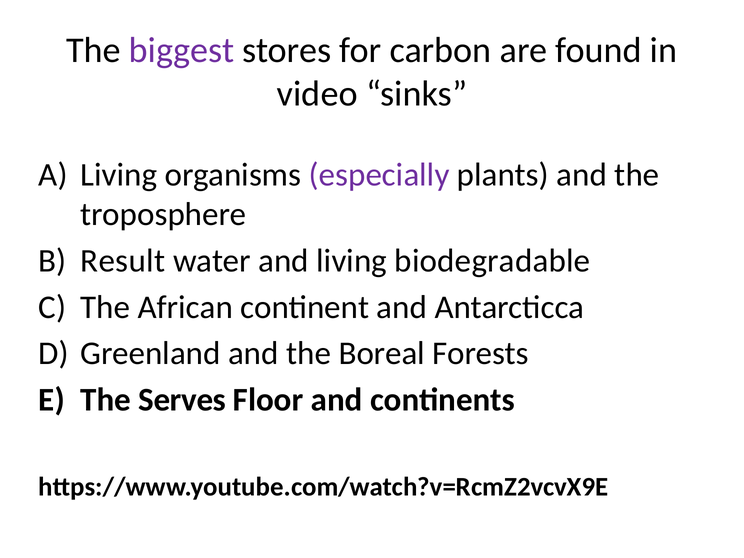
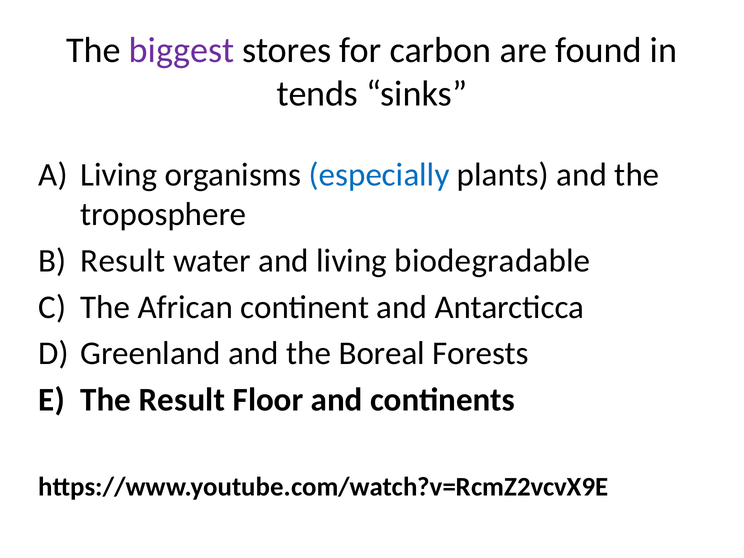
video: video -> tends
especially colour: purple -> blue
The Serves: Serves -> Result
